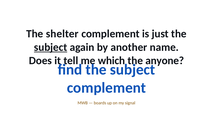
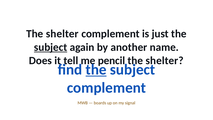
which: which -> pencil
anyone at (165, 60): anyone -> shelter
the at (96, 69) underline: none -> present
